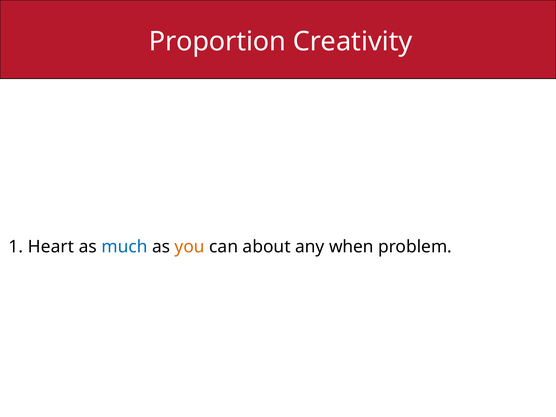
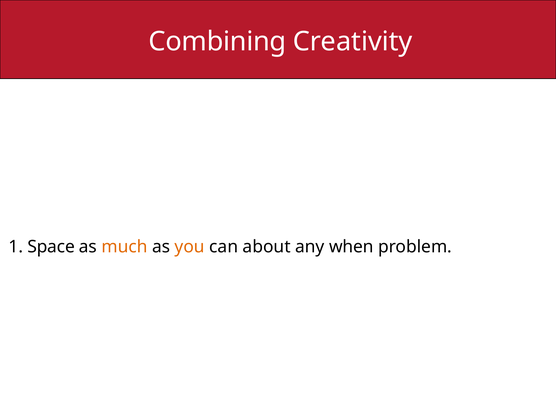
Proportion: Proportion -> Combining
Heart: Heart -> Space
much colour: blue -> orange
